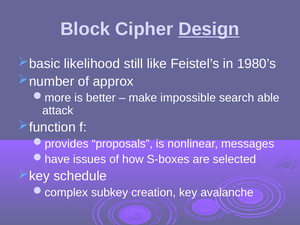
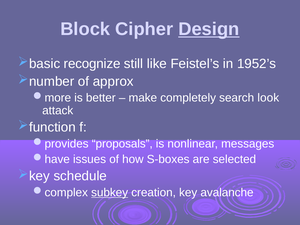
likelihood: likelihood -> recognize
1980’s: 1980’s -> 1952’s
impossible: impossible -> completely
able: able -> look
subkey underline: none -> present
